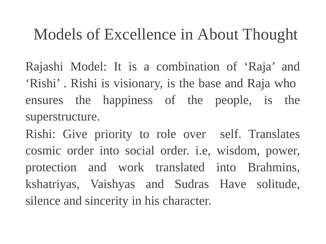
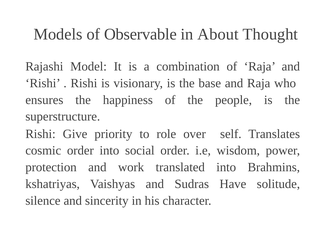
Excellence: Excellence -> Observable
